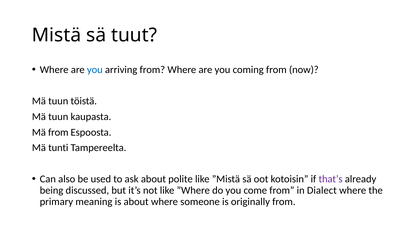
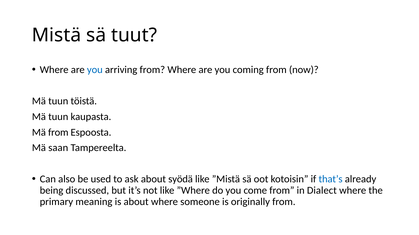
tunti: tunti -> saan
polite: polite -> syödä
that’s colour: purple -> blue
